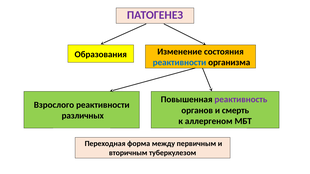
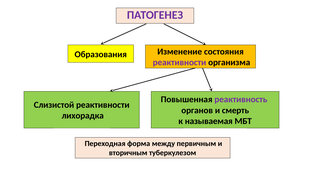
реактивности at (179, 63) colour: blue -> purple
Взрослого: Взрослого -> Слизистой
различных: различных -> лихорадка
аллергеном: аллергеном -> называемая
